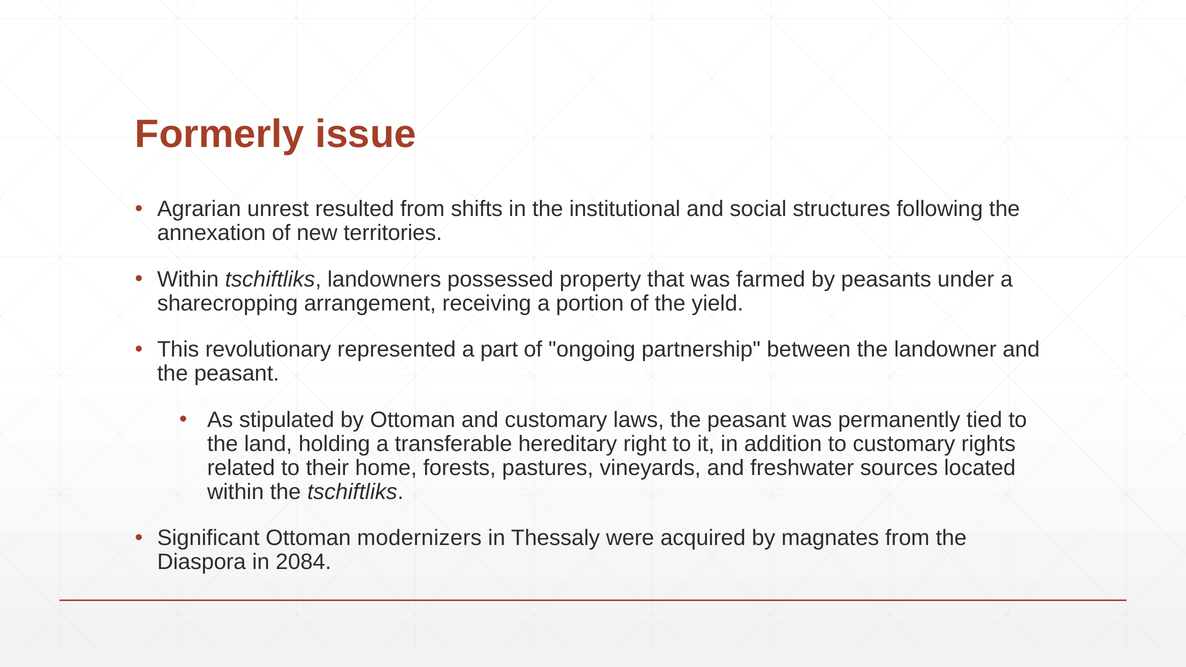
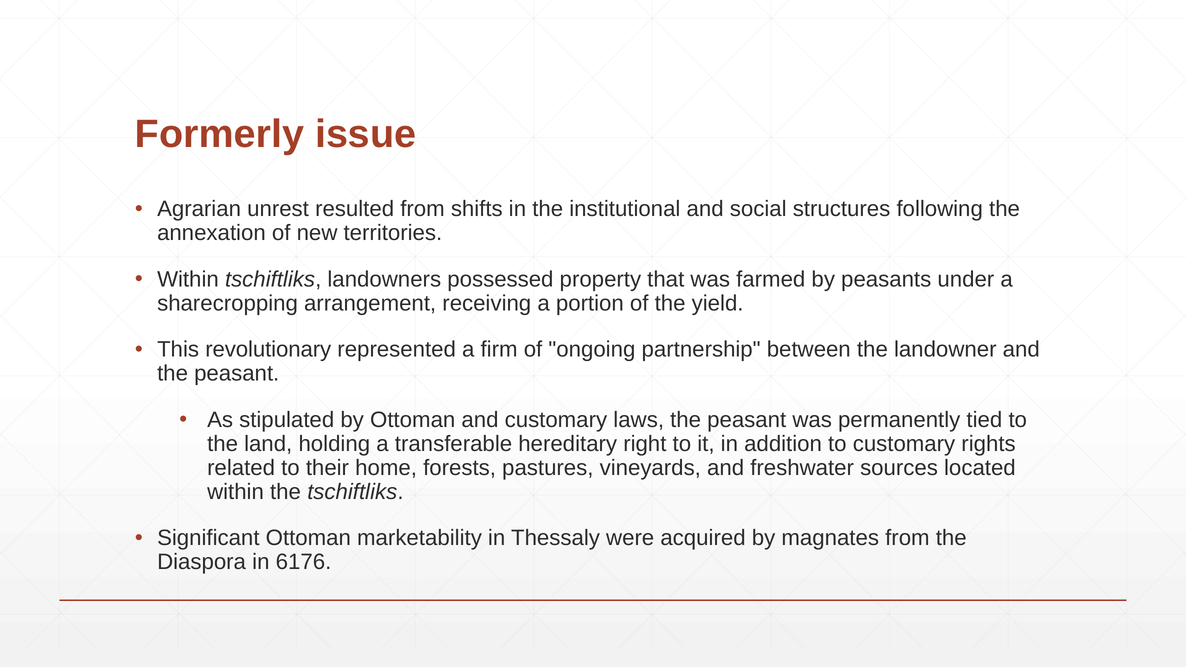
part: part -> firm
modernizers: modernizers -> marketability
2084: 2084 -> 6176
